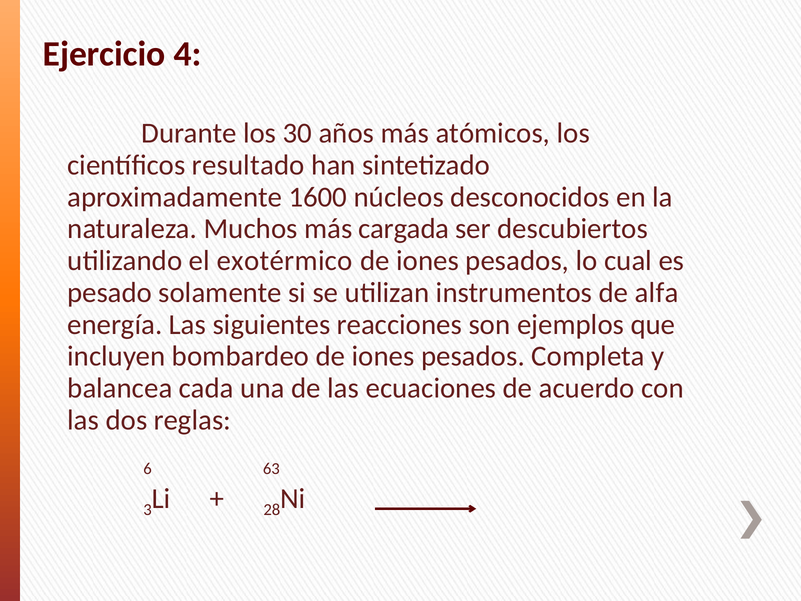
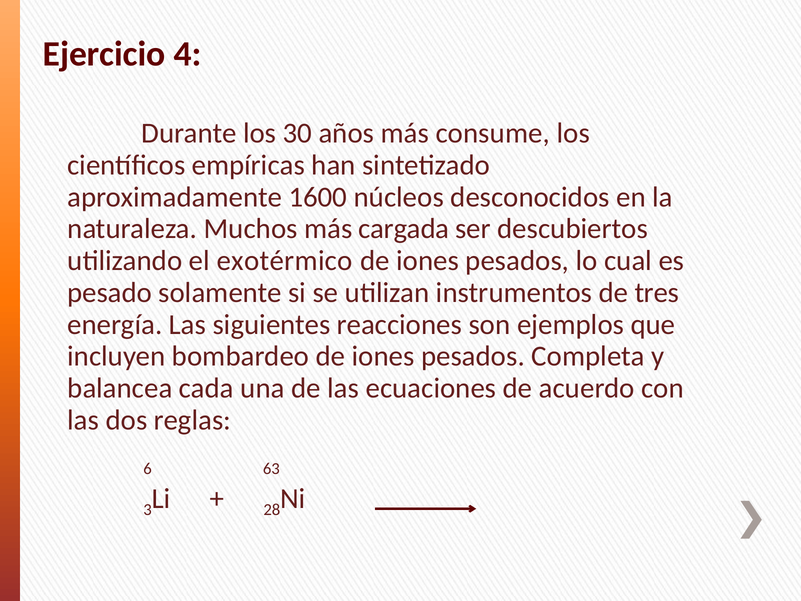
atómicos: atómicos -> consume
resultado: resultado -> empíricas
alfa: alfa -> tres
